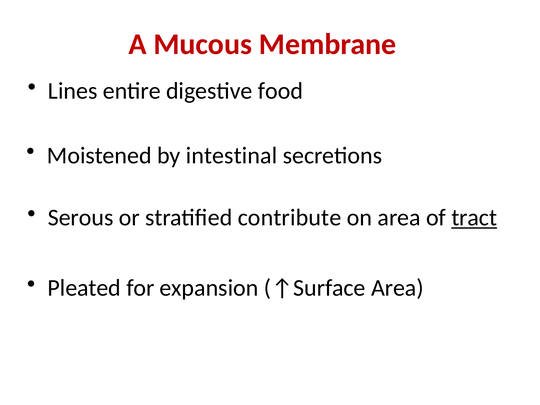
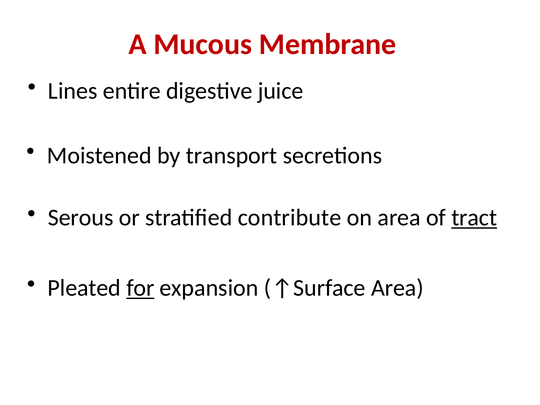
food: food -> juice
intestinal: intestinal -> transport
for underline: none -> present
